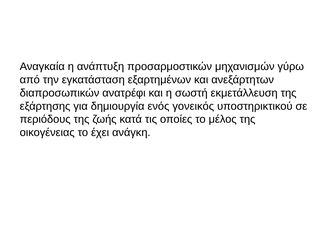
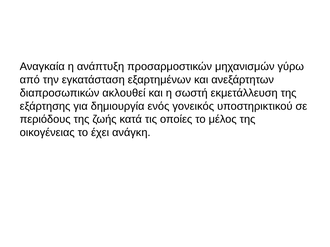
ανατρέφι: ανατρέφι -> ακλουθεί
